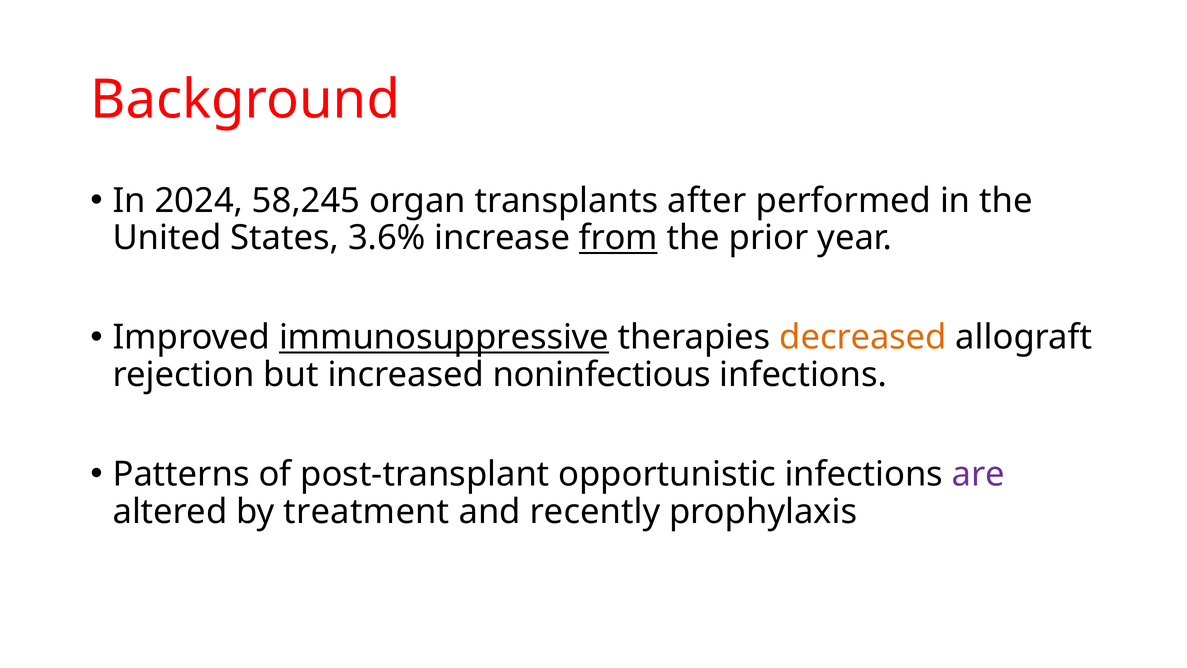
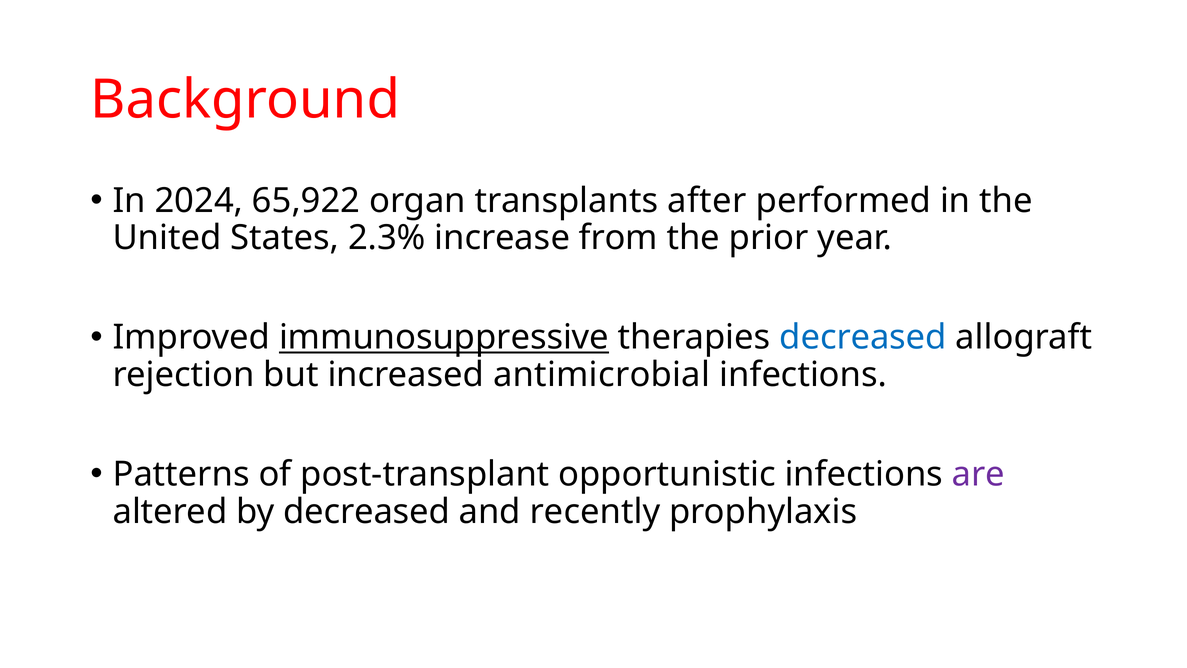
58,245: 58,245 -> 65,922
3.6%: 3.6% -> 2.3%
from underline: present -> none
decreased at (863, 337) colour: orange -> blue
noninfectious: noninfectious -> antimicrobial
by treatment: treatment -> decreased
